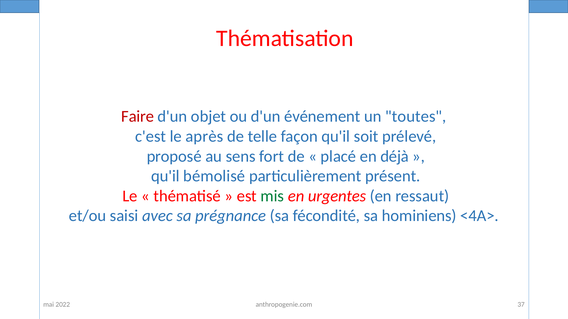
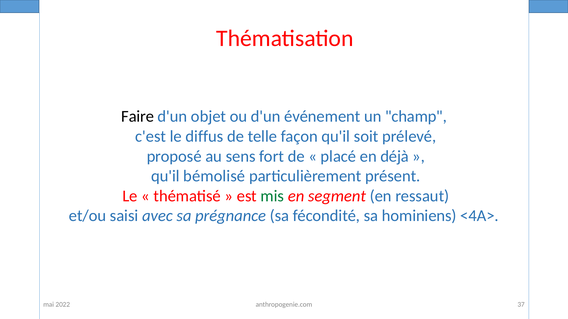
Faire colour: red -> black
toutes: toutes -> champ
après: après -> diffus
urgentes: urgentes -> segment
